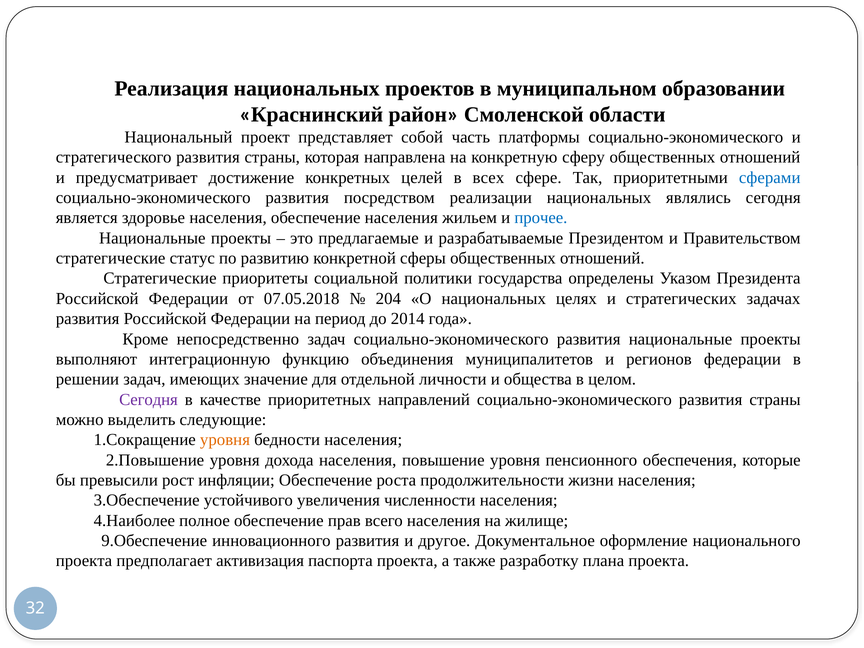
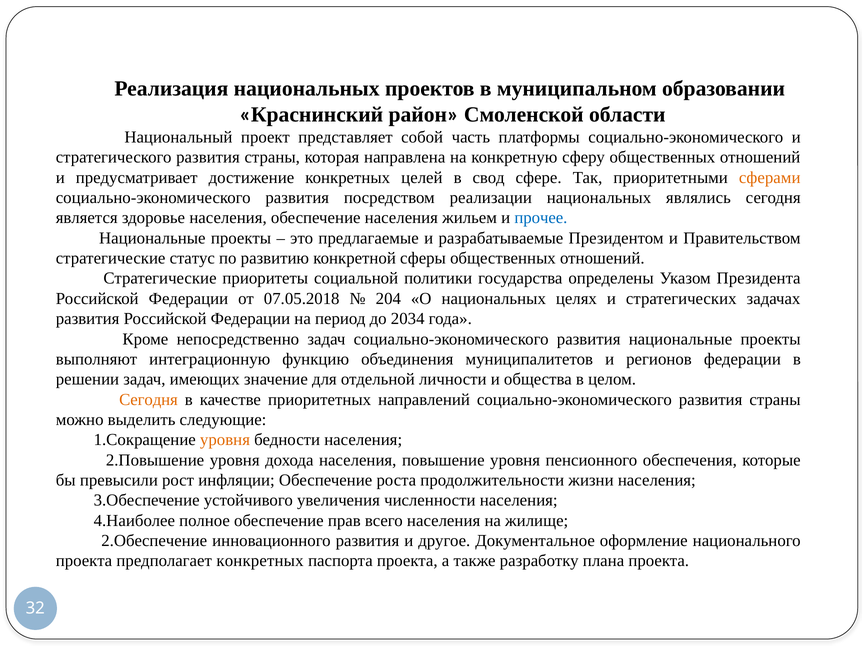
всех: всех -> свод
сферами colour: blue -> orange
2014: 2014 -> 2034
Сегодня at (149, 399) colour: purple -> orange
9.Обеспечение: 9.Обеспечение -> 2.Обеспечение
предполагает активизация: активизация -> конкретных
